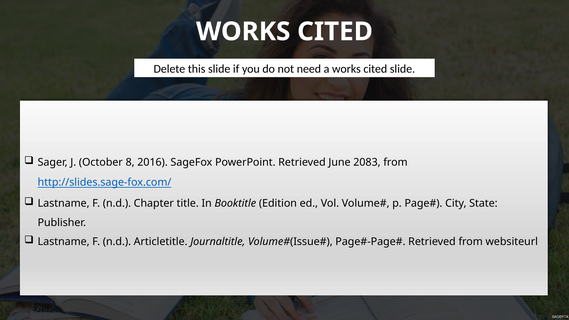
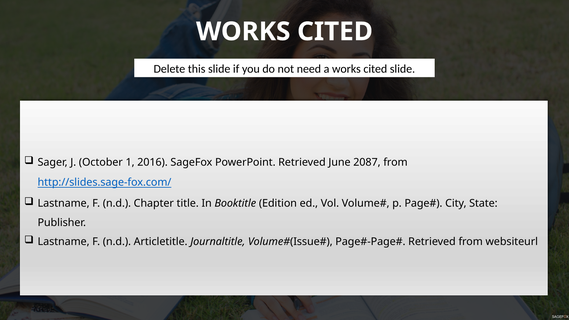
8: 8 -> 1
2083: 2083 -> 2087
